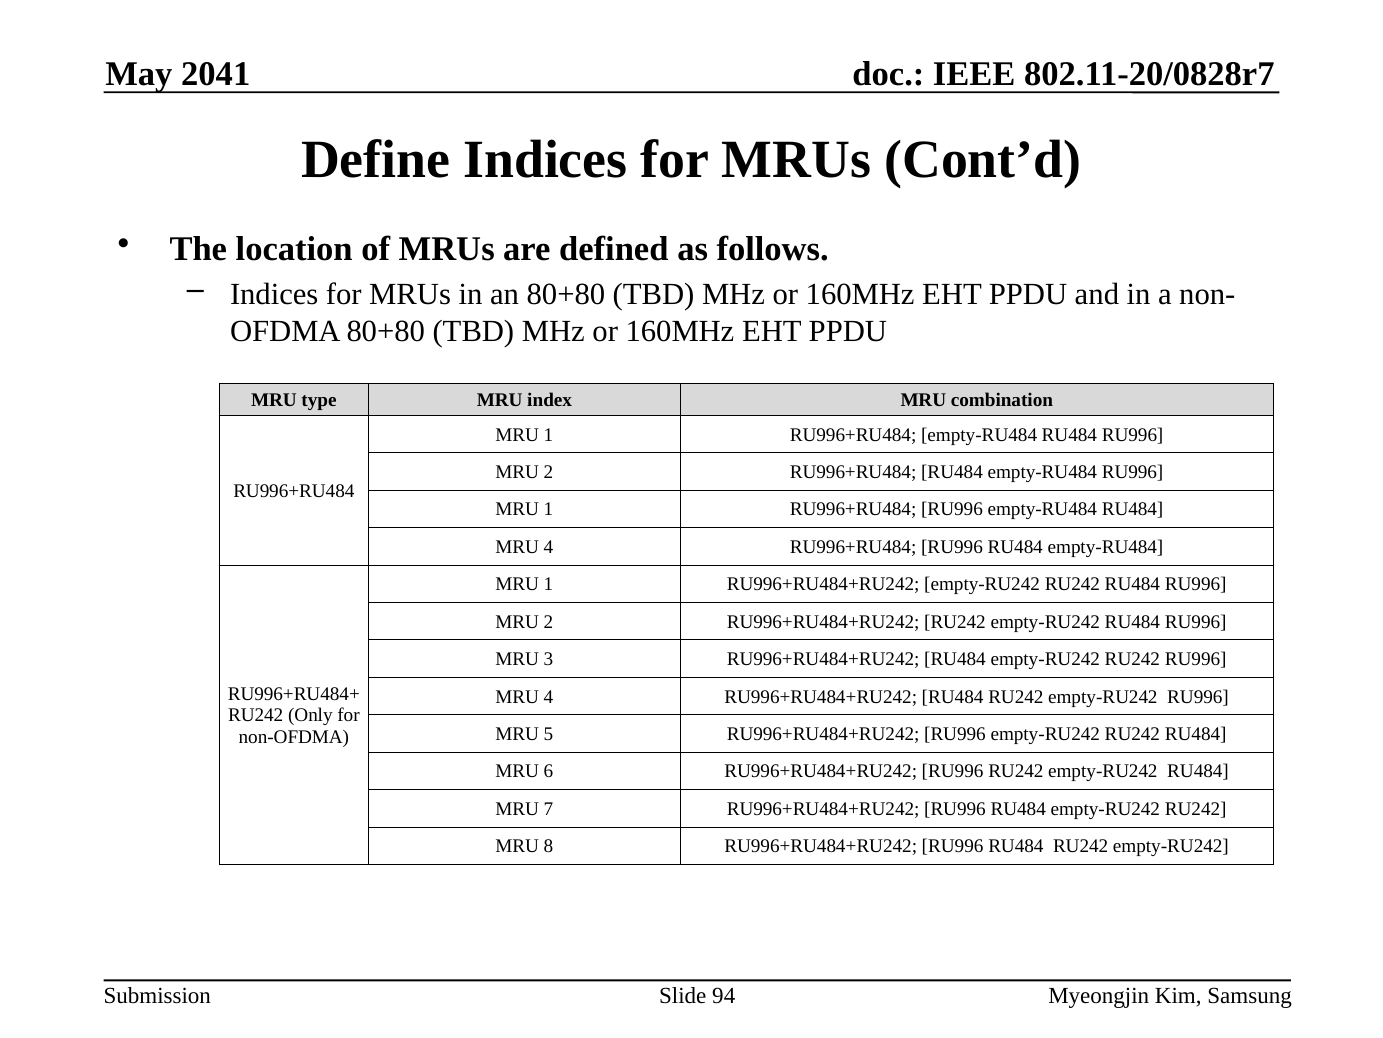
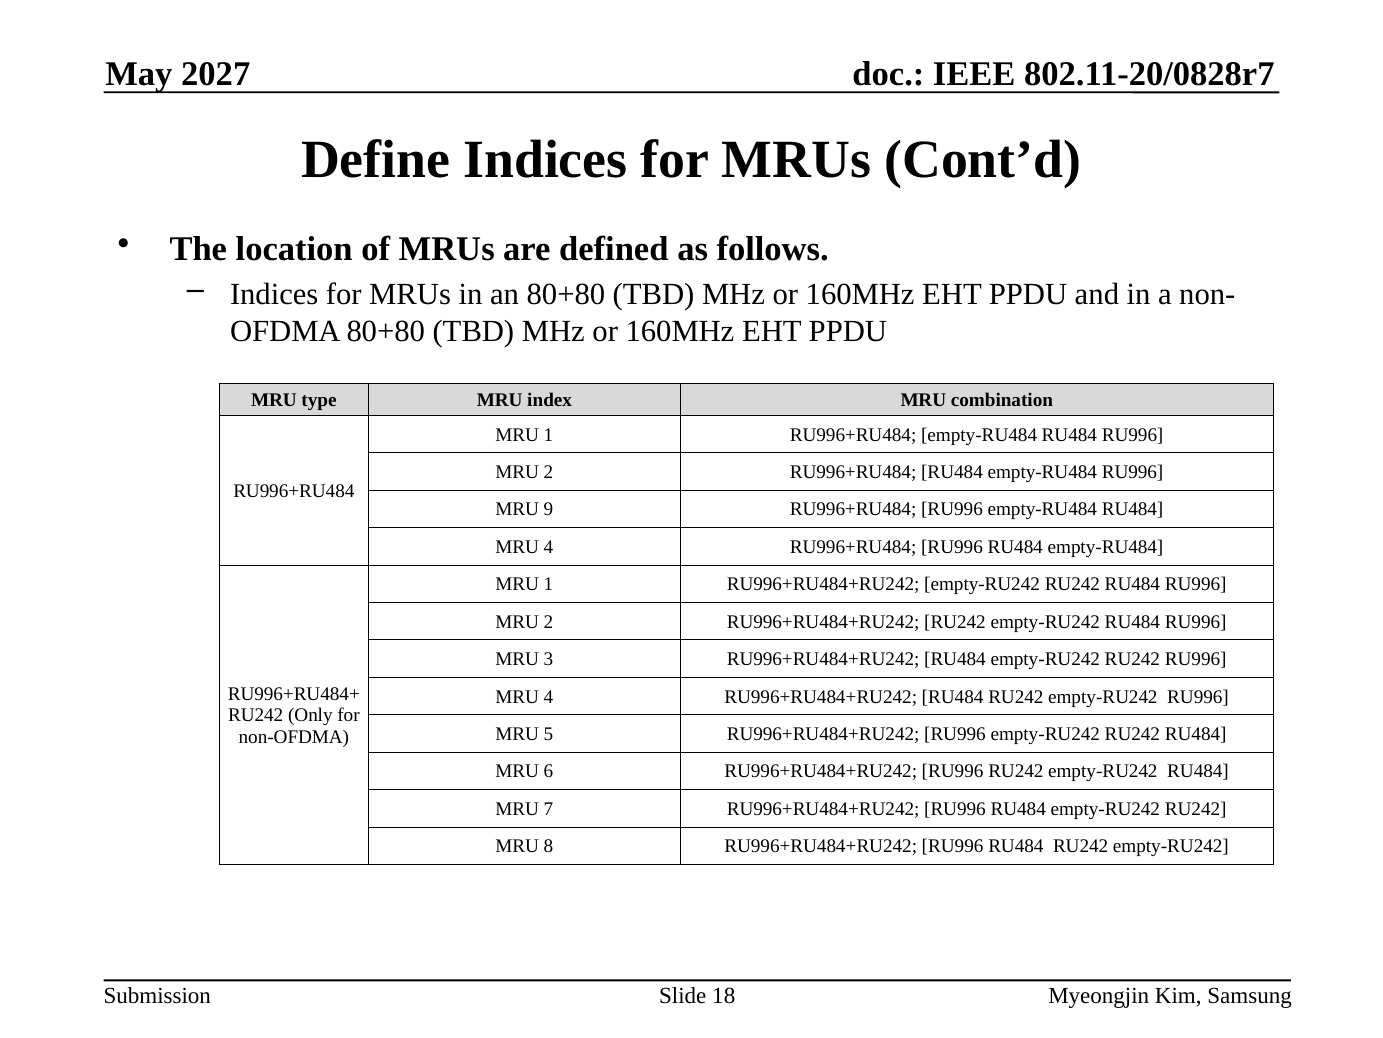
2041: 2041 -> 2027
1 at (548, 509): 1 -> 9
94: 94 -> 18
